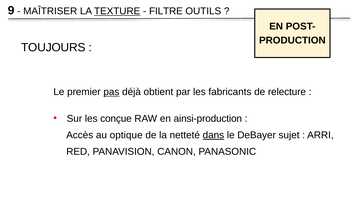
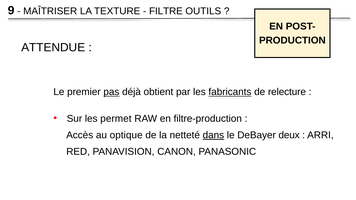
TEXTURE underline: present -> none
TOUJOURS: TOUJOURS -> ATTENDUE
fabricants underline: none -> present
conçue: conçue -> permet
ainsi-production: ainsi-production -> filtre-production
sujet: sujet -> deux
